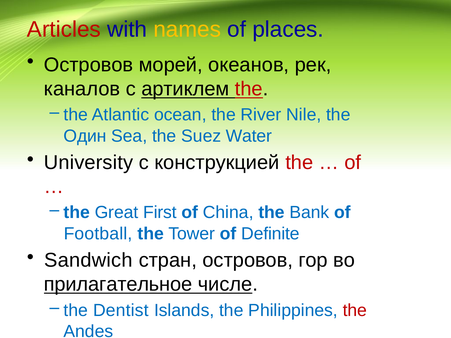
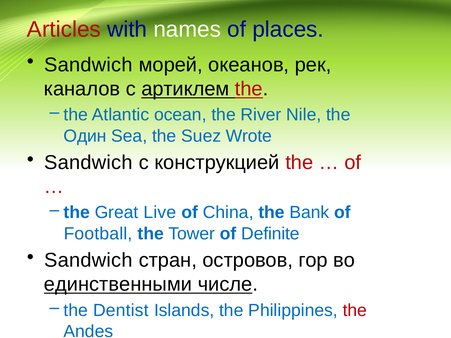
names colour: yellow -> white
Островов at (89, 65): Островов -> Sandwich
Water: Water -> Wrote
University at (88, 163): University -> Sandwich
First: First -> Live
прилагательное: прилагательное -> единственными
